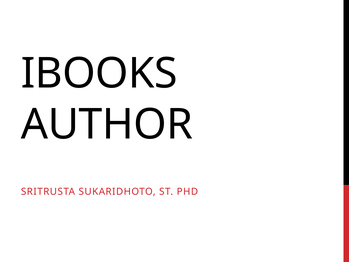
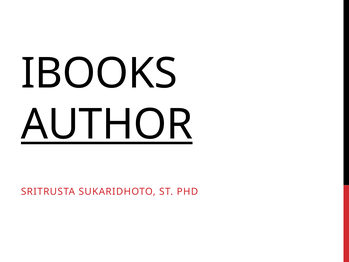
AUTHOR underline: none -> present
